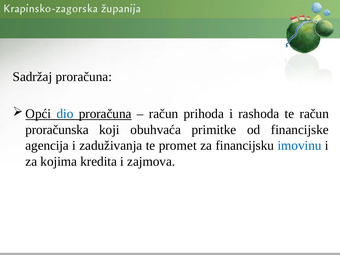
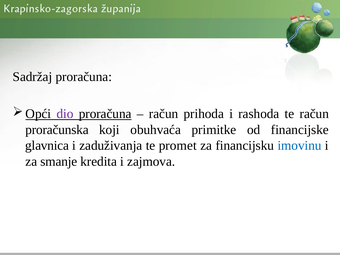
dio colour: blue -> purple
agencija: agencija -> glavnica
kojima: kojima -> smanje
